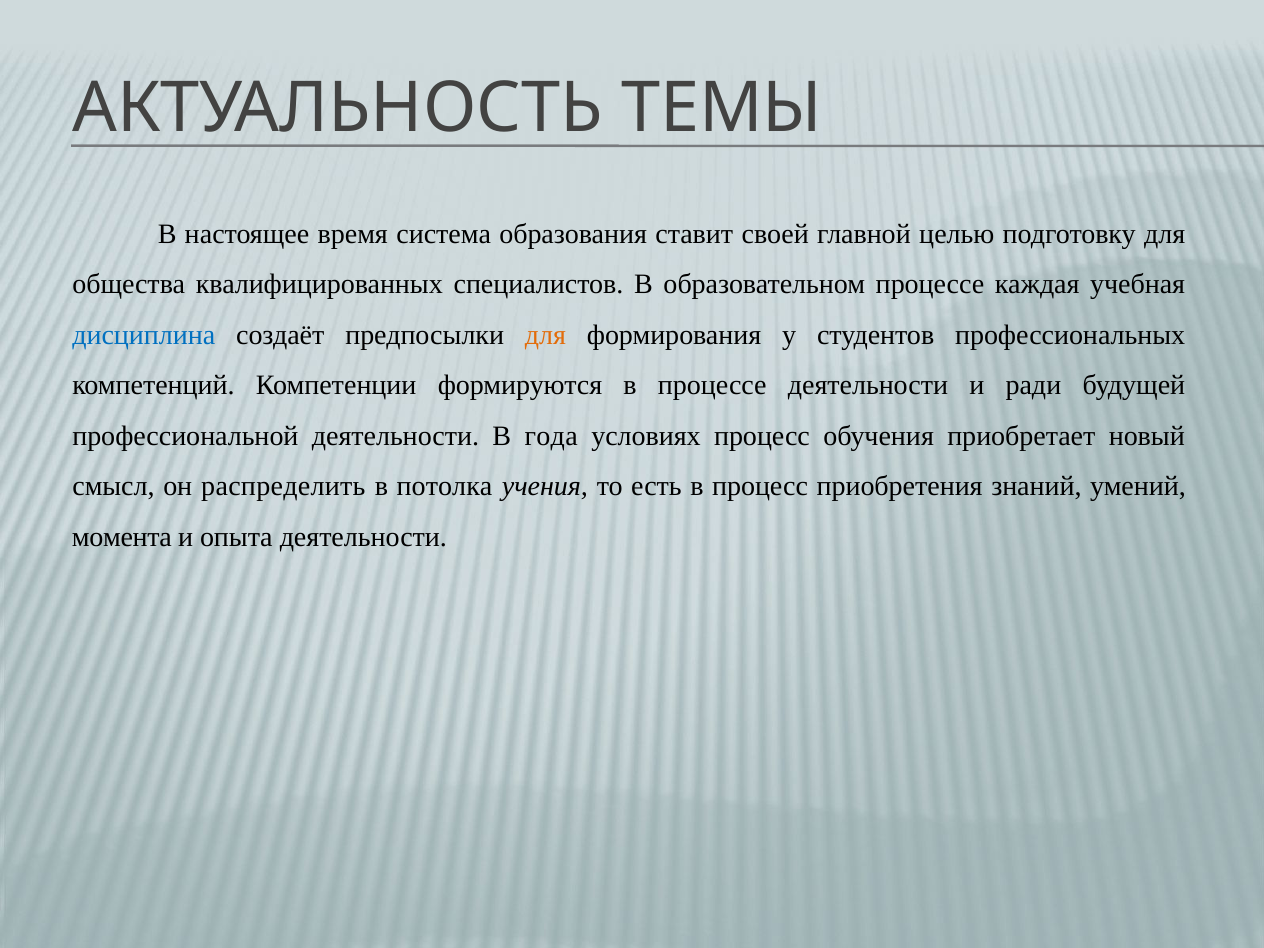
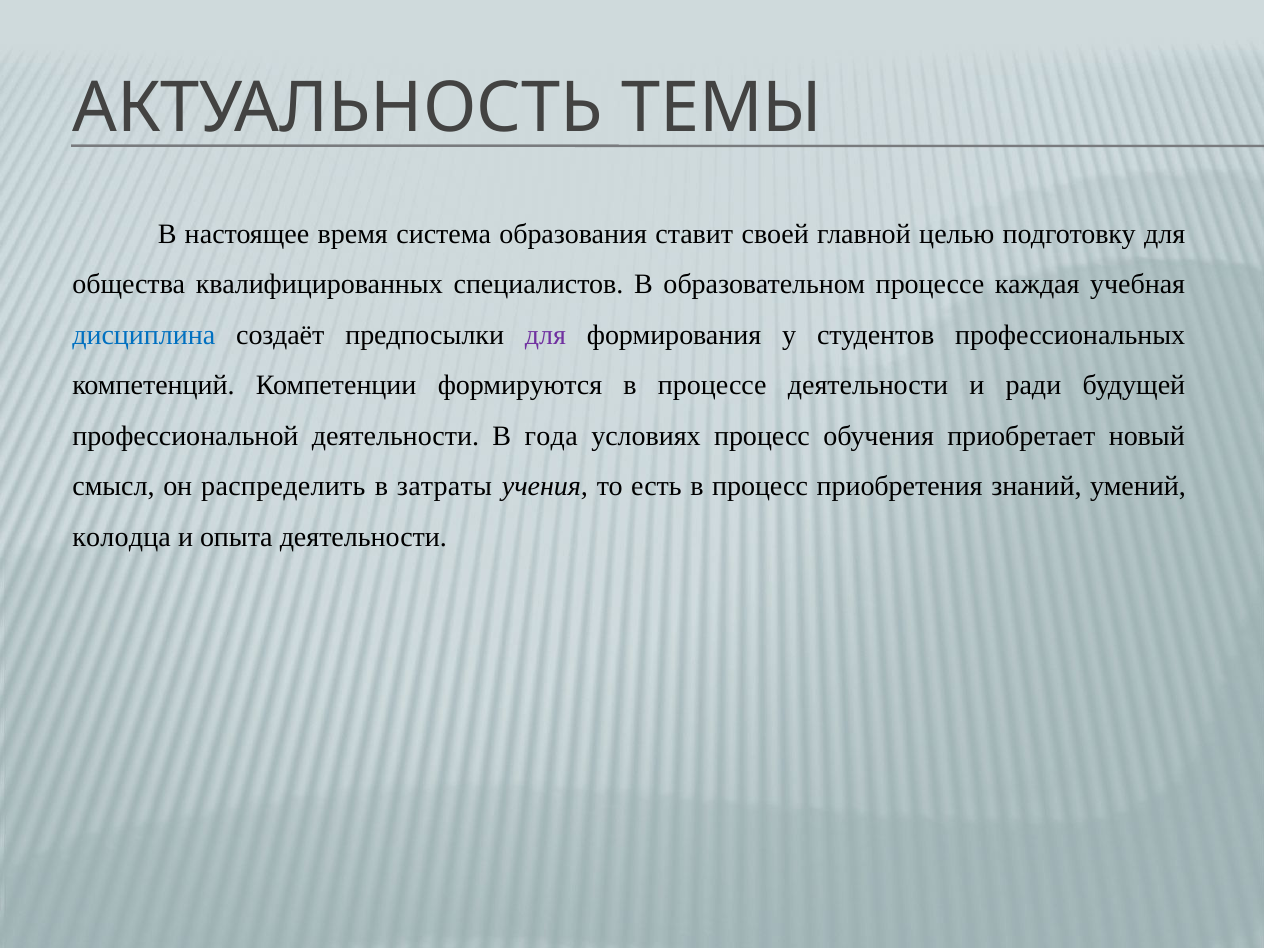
для at (545, 335) colour: orange -> purple
потолка: потолка -> затраты
момента: момента -> колодца
